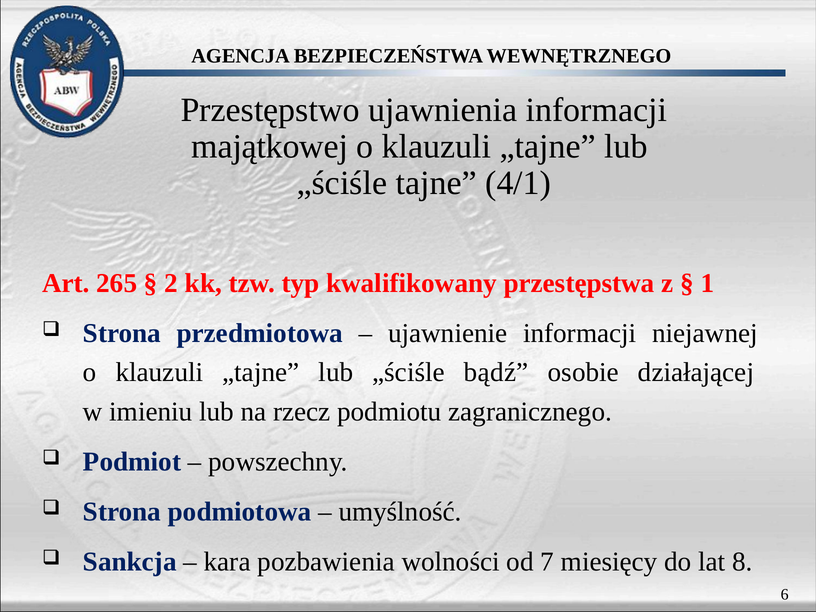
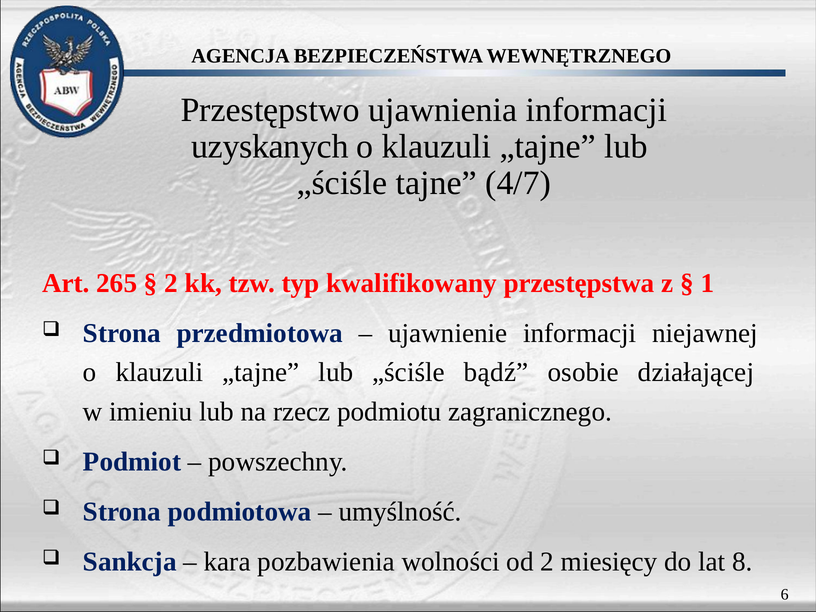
majątkowej: majątkowej -> uzyskanych
4/1: 4/1 -> 4/7
od 7: 7 -> 2
